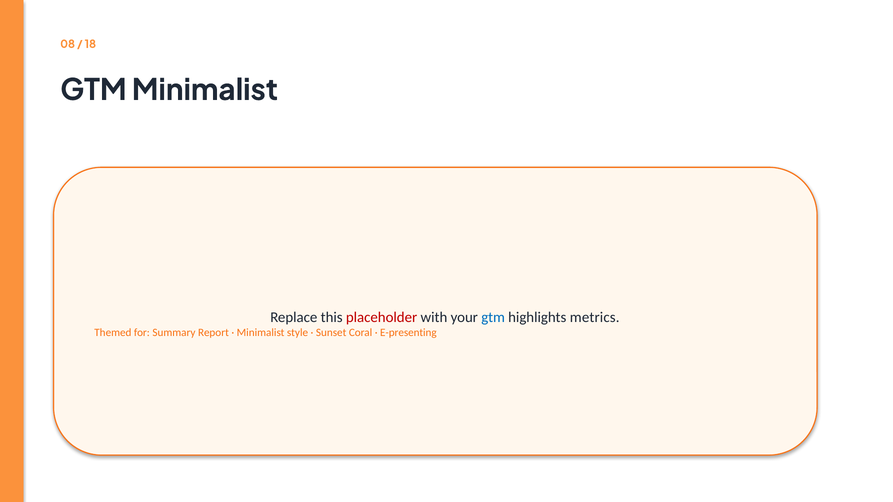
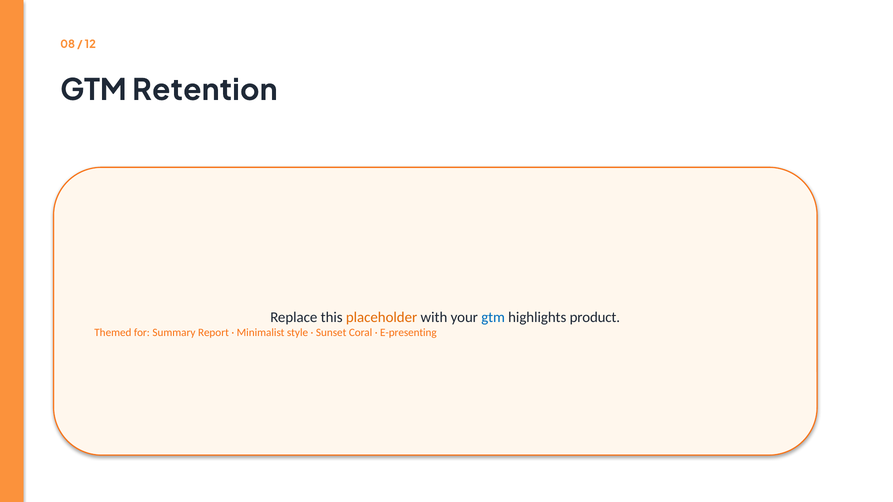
18: 18 -> 12
GTM Minimalist: Minimalist -> Retention
placeholder colour: red -> orange
metrics: metrics -> product
